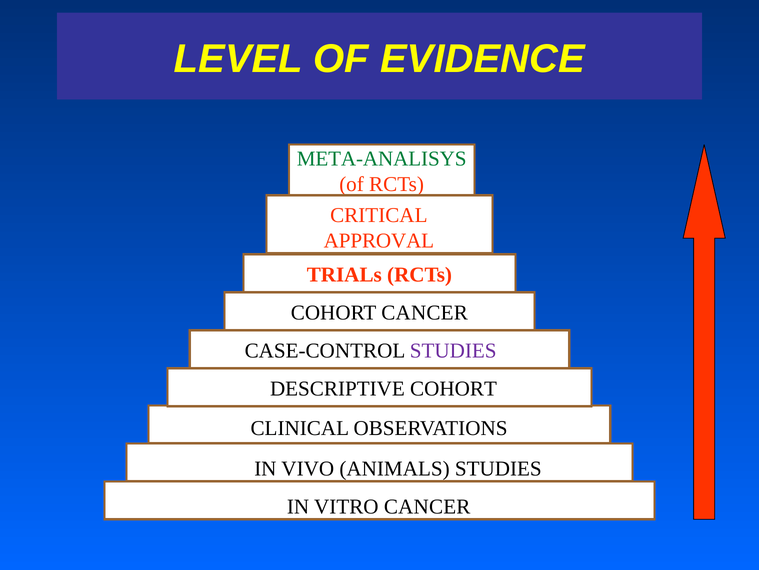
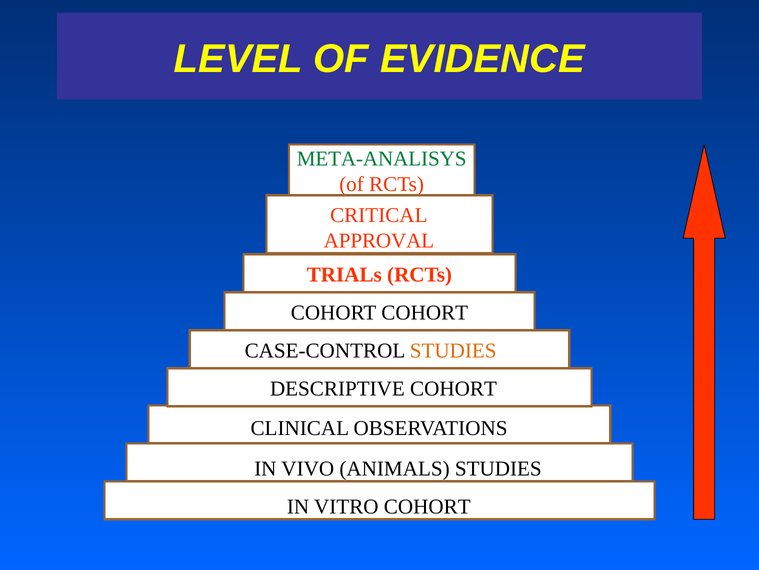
COHORT CANCER: CANCER -> COHORT
STUDIES at (453, 350) colour: purple -> orange
VITRO CANCER: CANCER -> COHORT
